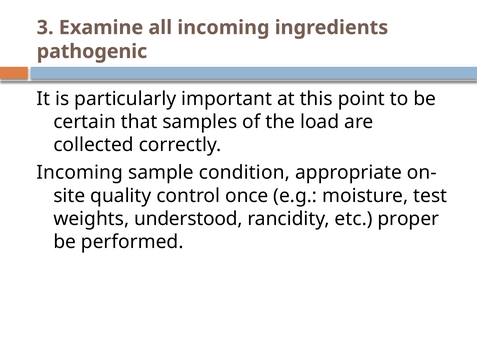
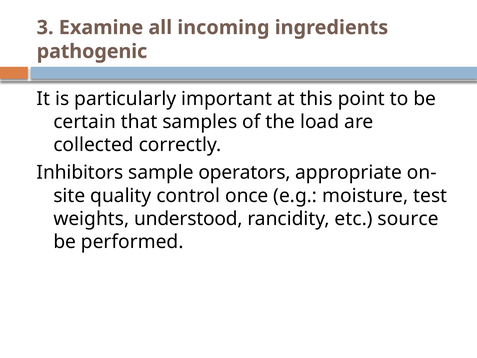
Incoming at (80, 173): Incoming -> Inhibitors
condition: condition -> operators
proper: proper -> source
